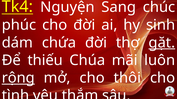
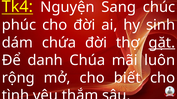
thiếu: thiếu -> danh
rộng underline: present -> none
thôi: thôi -> biết
